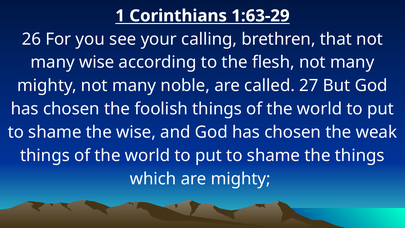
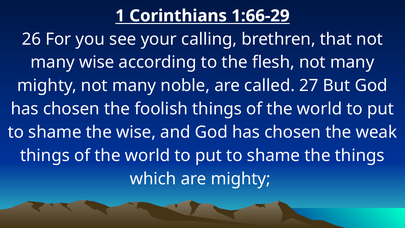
1:63-29: 1:63-29 -> 1:66-29
